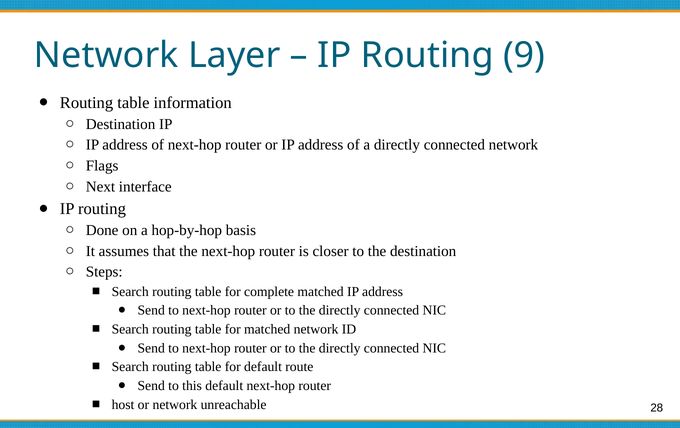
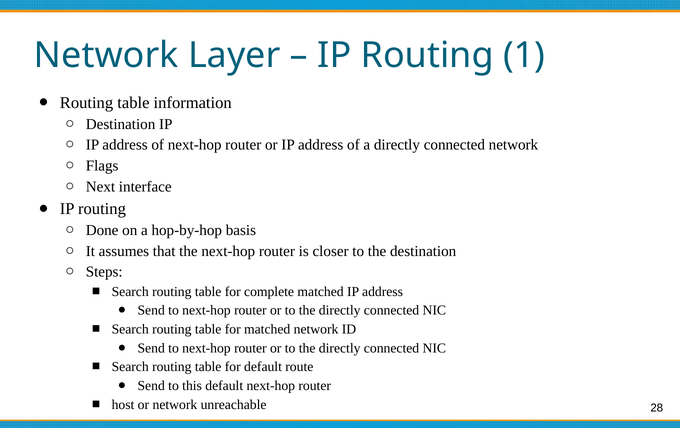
9: 9 -> 1
